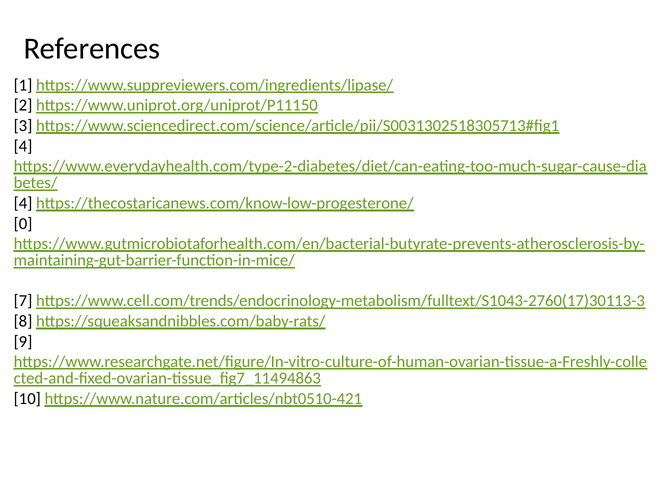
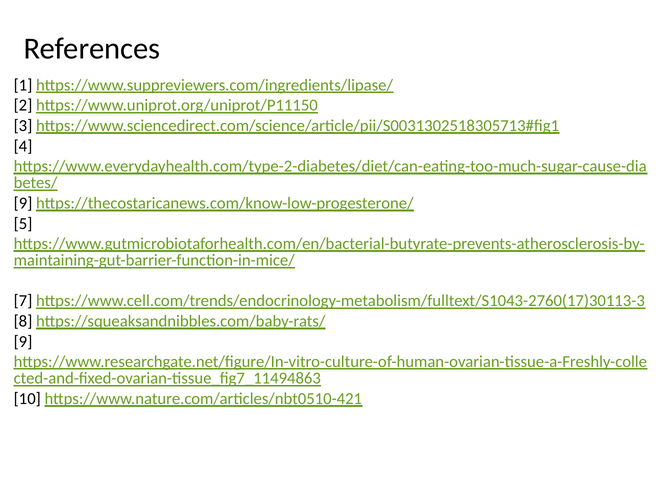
4 at (23, 203): 4 -> 9
0: 0 -> 5
